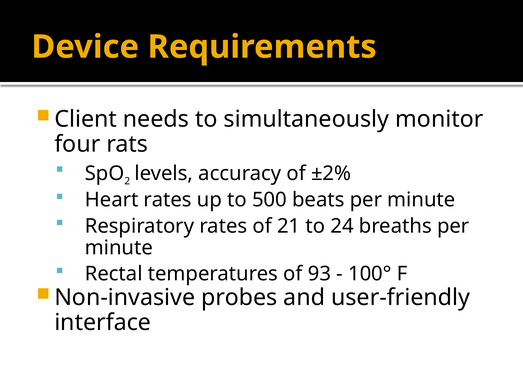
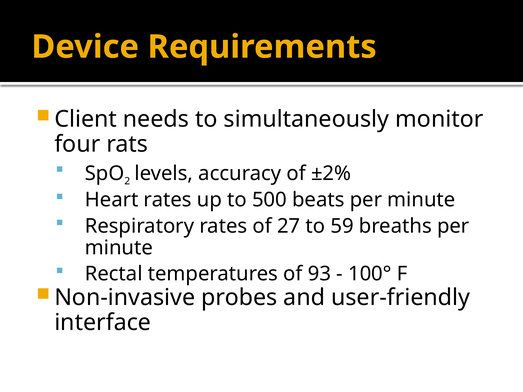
21: 21 -> 27
24: 24 -> 59
